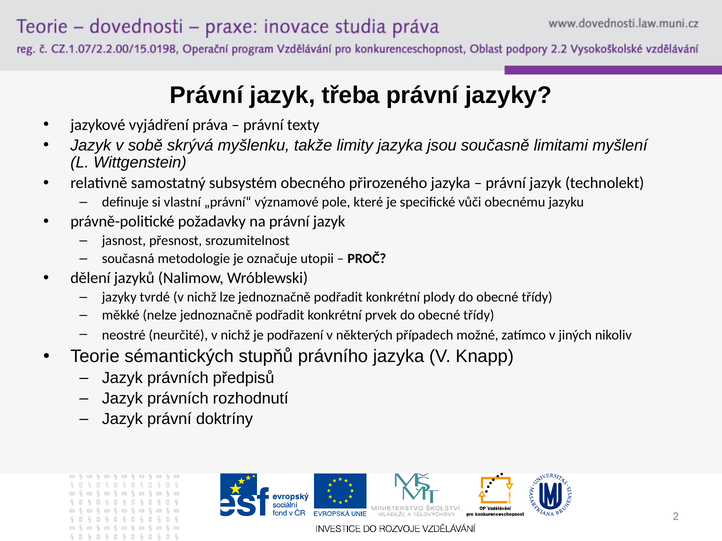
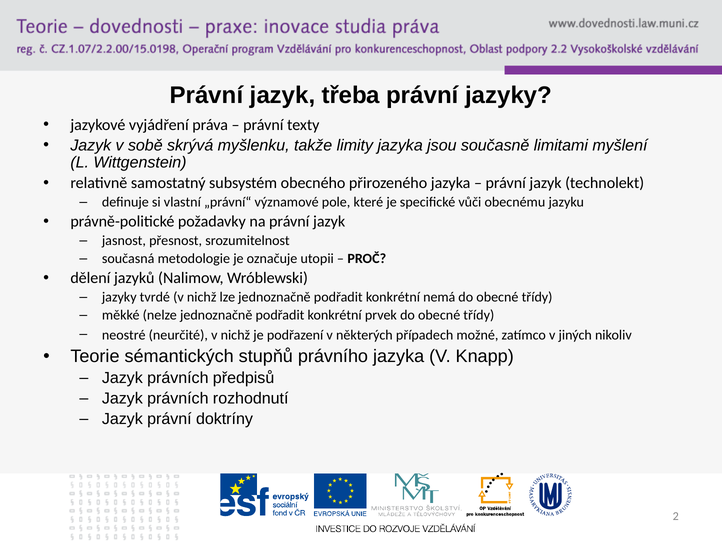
plody: plody -> nemá
